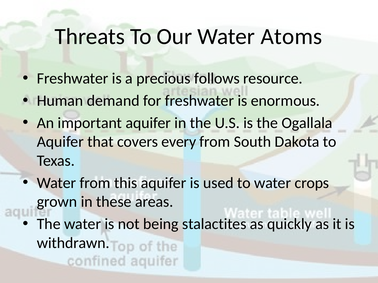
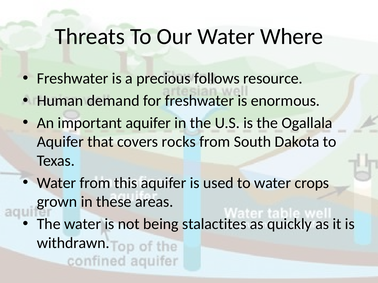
Atoms: Atoms -> Where
every: every -> rocks
